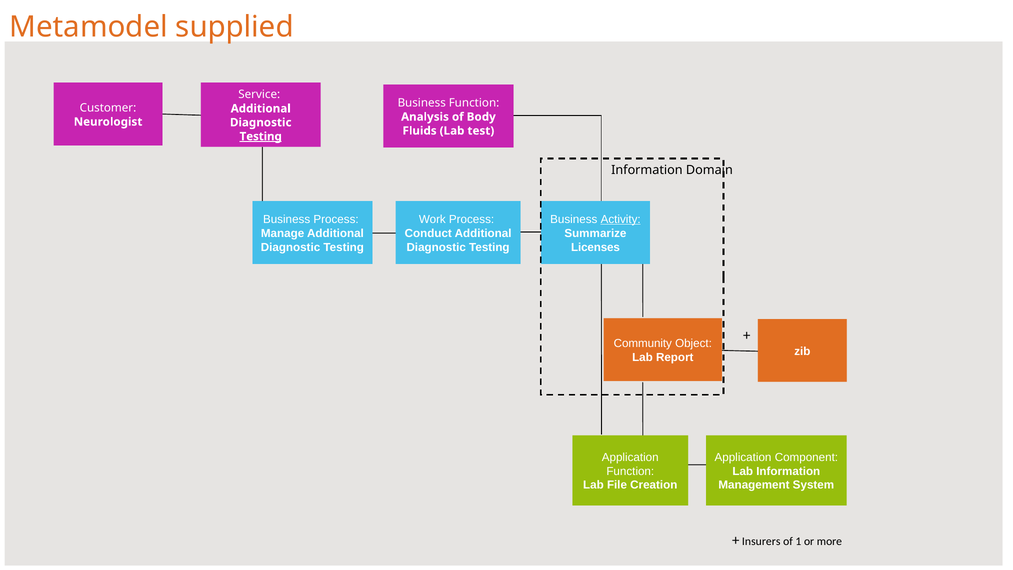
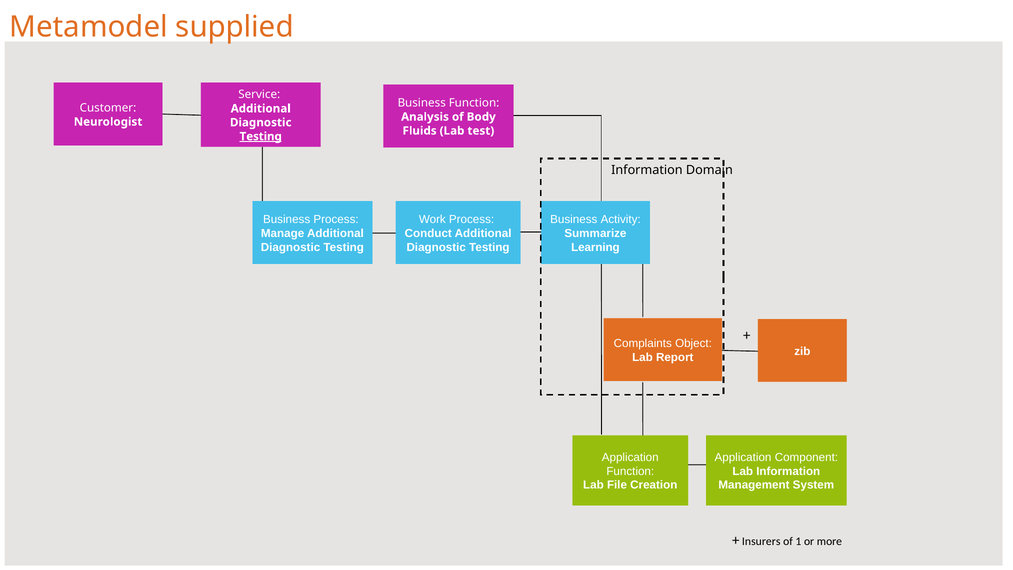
Activity underline: present -> none
Licenses: Licenses -> Learning
Community: Community -> Complaints
